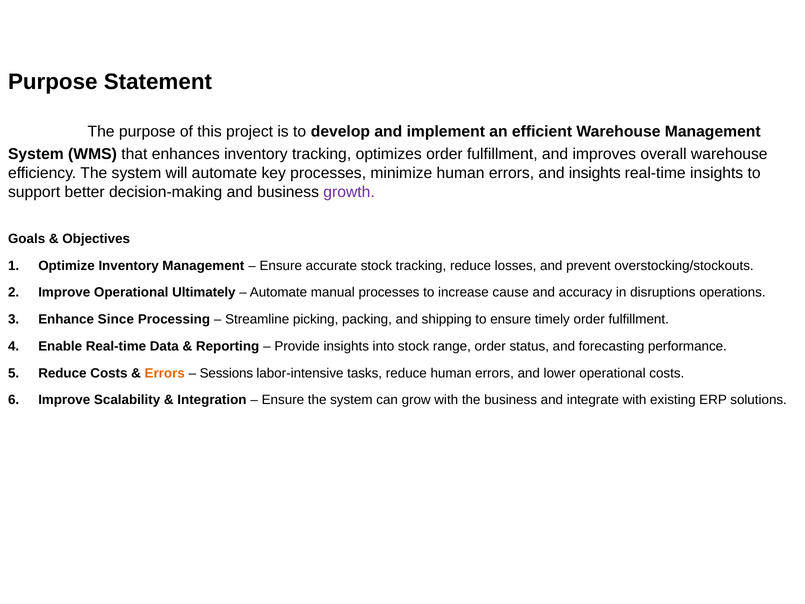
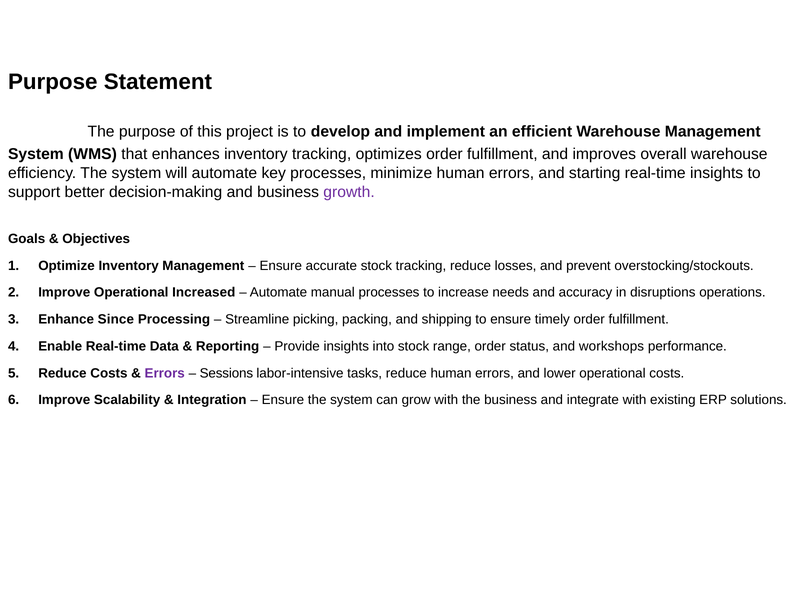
and insights: insights -> starting
Ultimately: Ultimately -> Increased
cause: cause -> needs
forecasting: forecasting -> workshops
Errors at (165, 373) colour: orange -> purple
